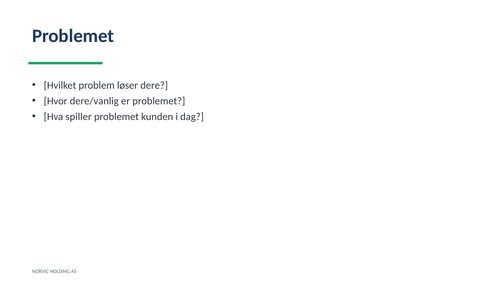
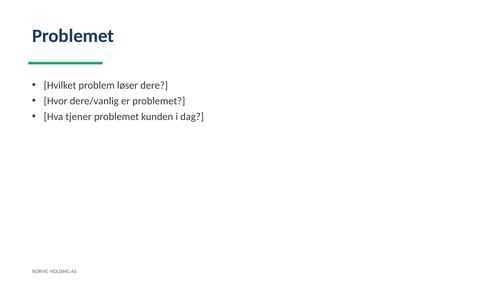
spiller: spiller -> tjener
